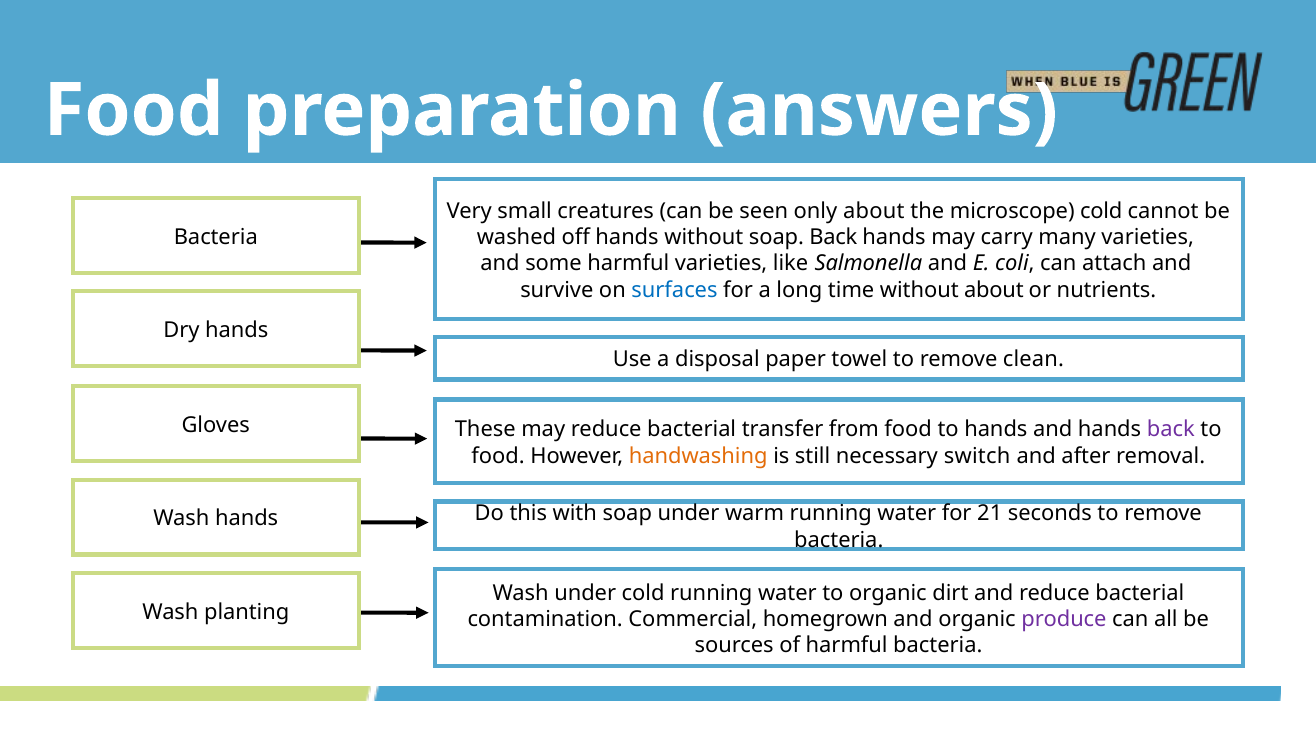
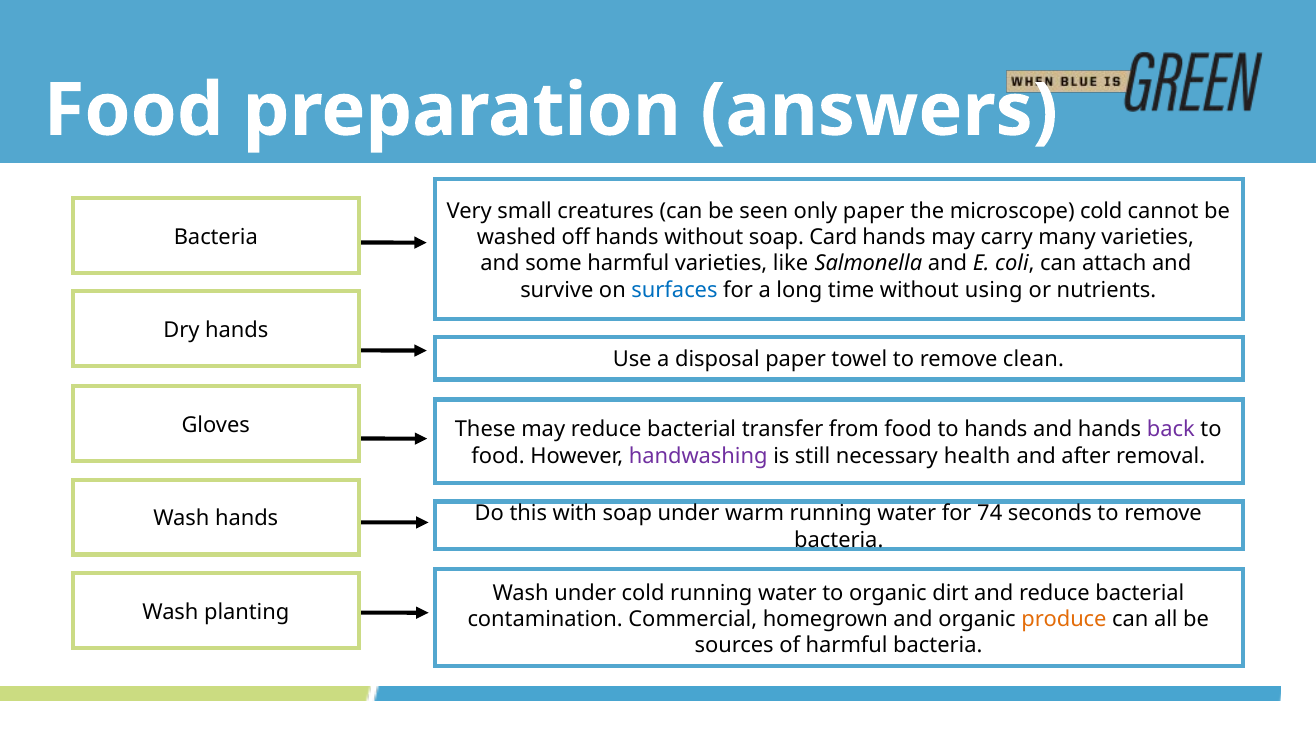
only about: about -> paper
soap Back: Back -> Card
without about: about -> using
handwashing colour: orange -> purple
switch: switch -> health
21: 21 -> 74
produce colour: purple -> orange
